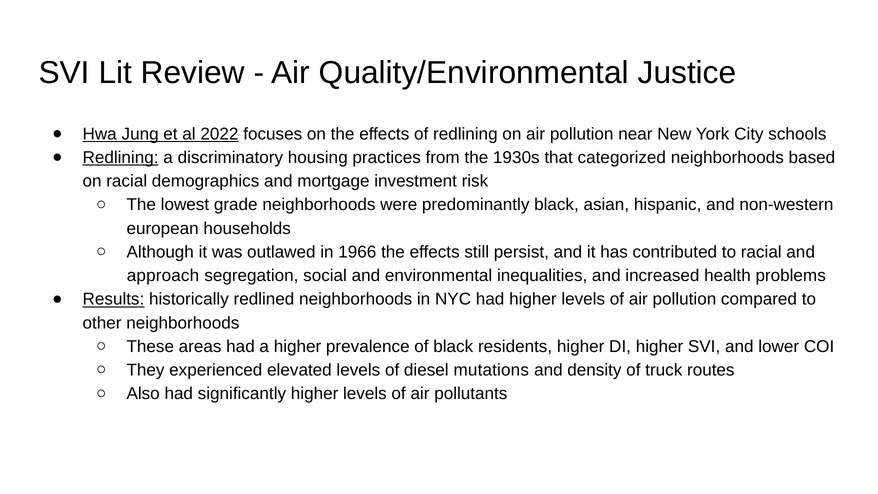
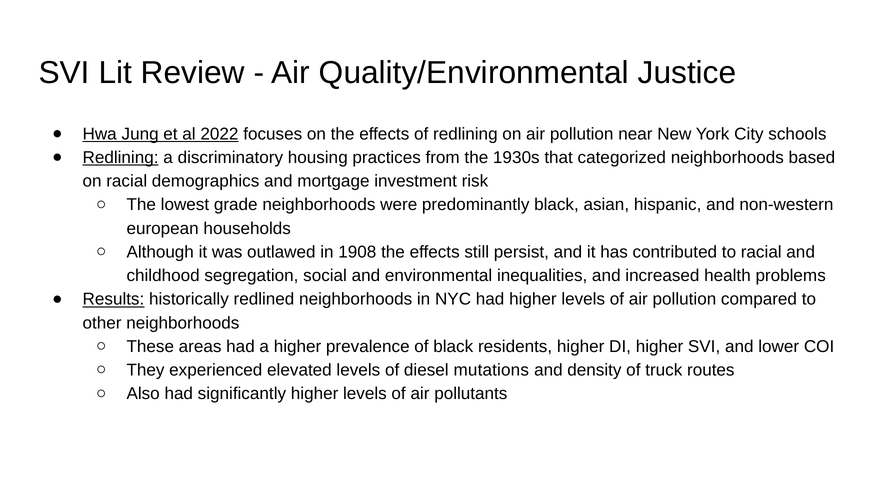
1966: 1966 -> 1908
approach: approach -> childhood
